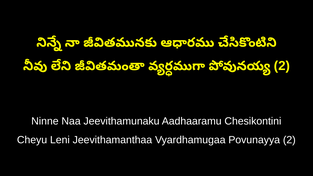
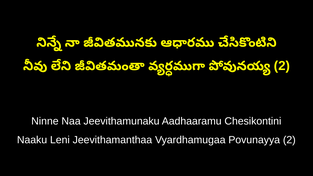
Cheyu: Cheyu -> Naaku
